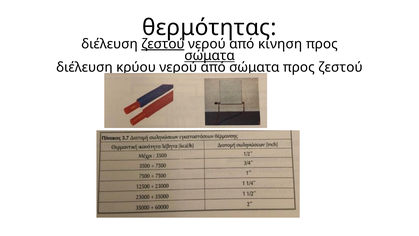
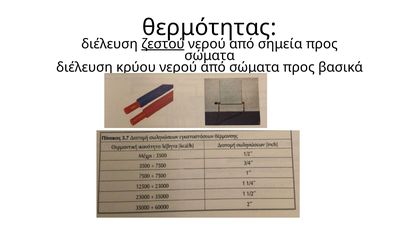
κίνηση: κίνηση -> σημεία
σώματα at (210, 56) underline: present -> none
προς ζεστού: ζεστού -> βασικά
